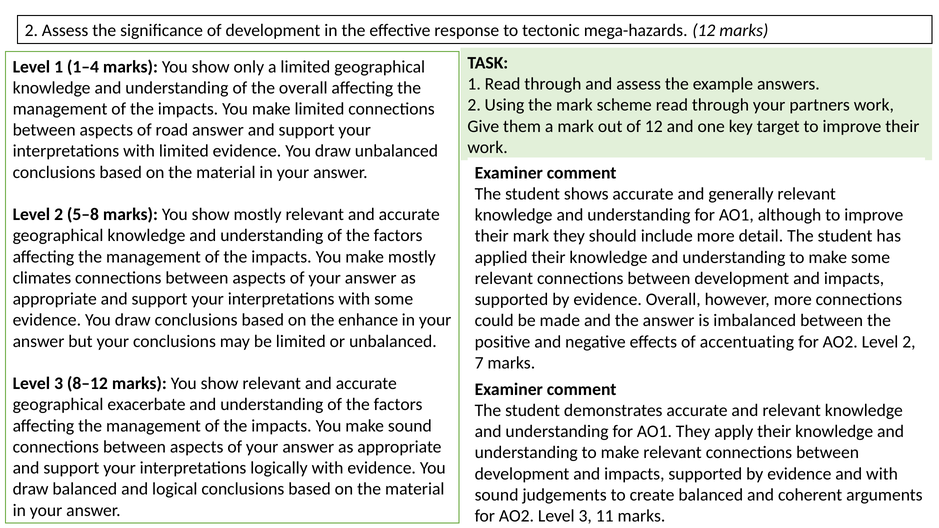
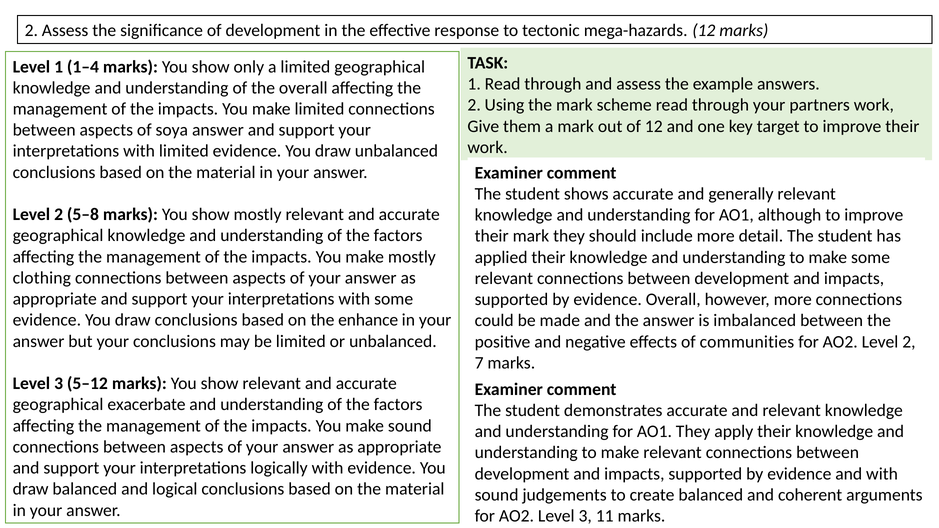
road: road -> soya
climates: climates -> clothing
accentuating: accentuating -> communities
8–12: 8–12 -> 5–12
